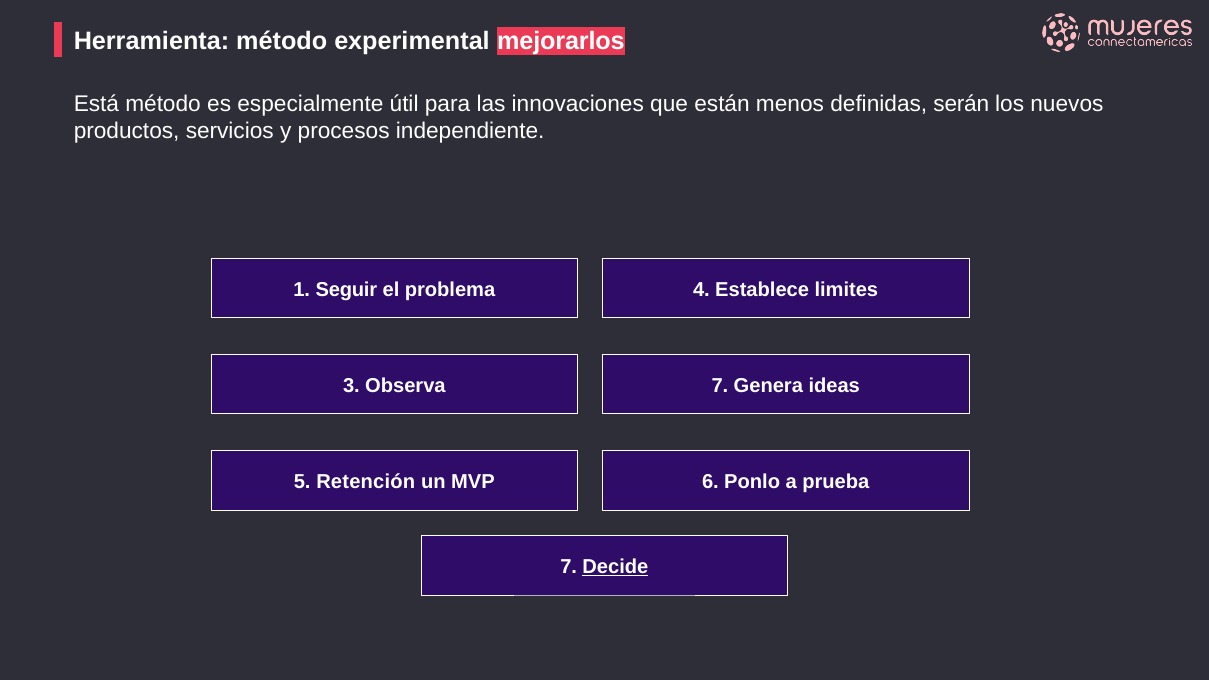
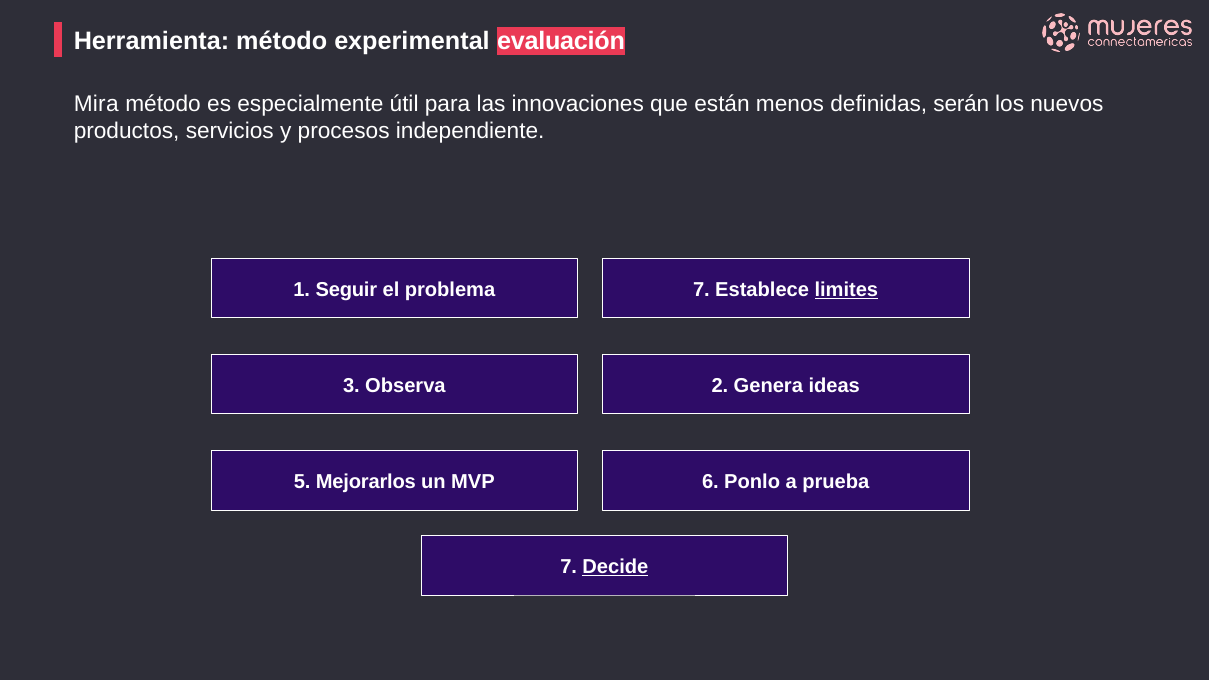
mejorarlos: mejorarlos -> evaluación
Está: Está -> Mira
problema 4: 4 -> 7
limites underline: none -> present
Observa 7: 7 -> 2
Retención: Retención -> Mejorarlos
